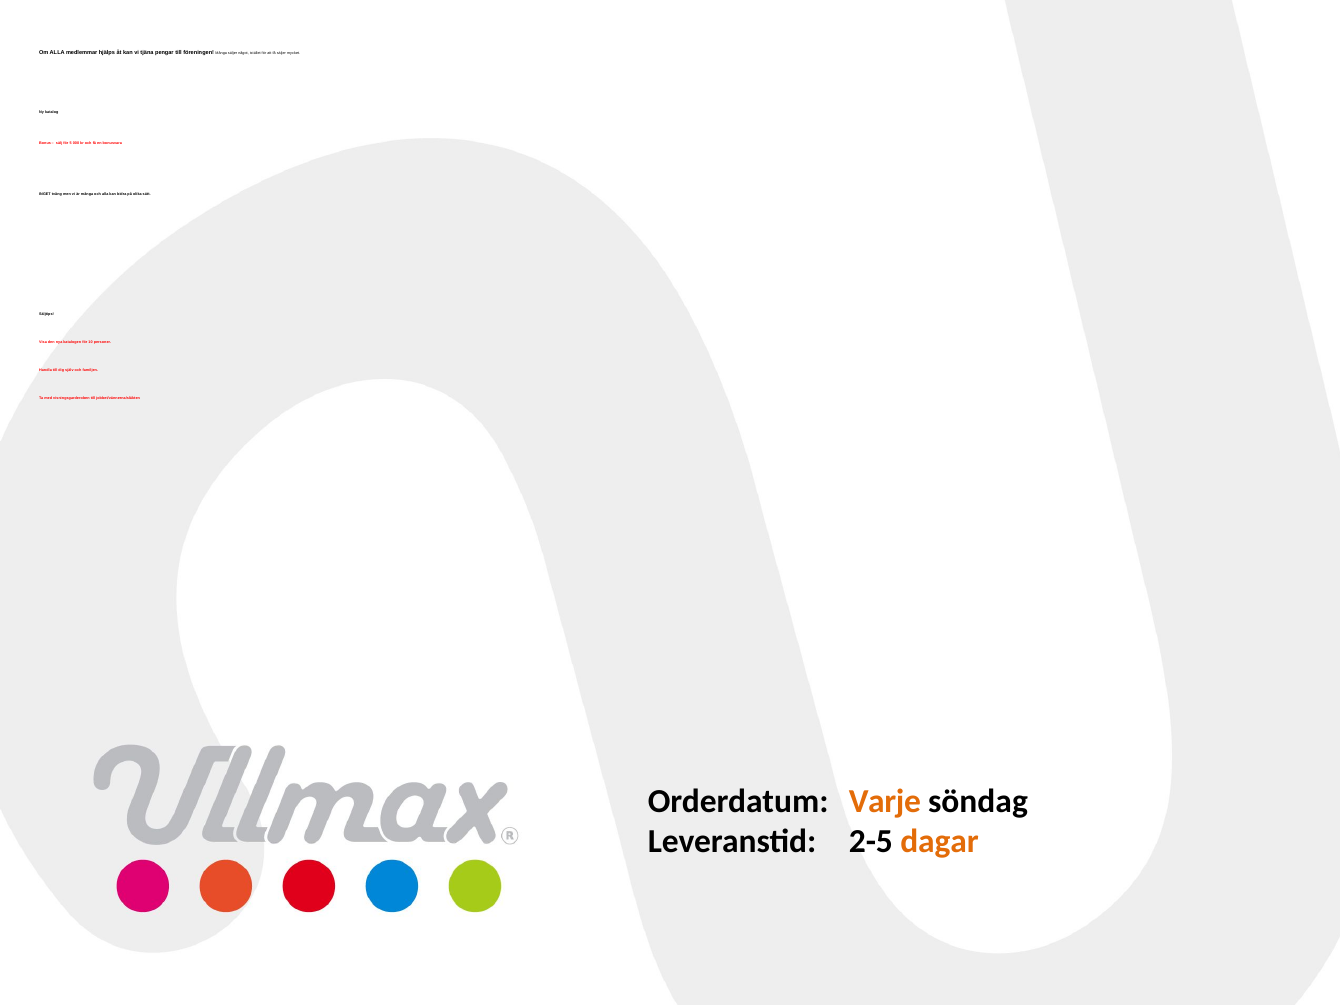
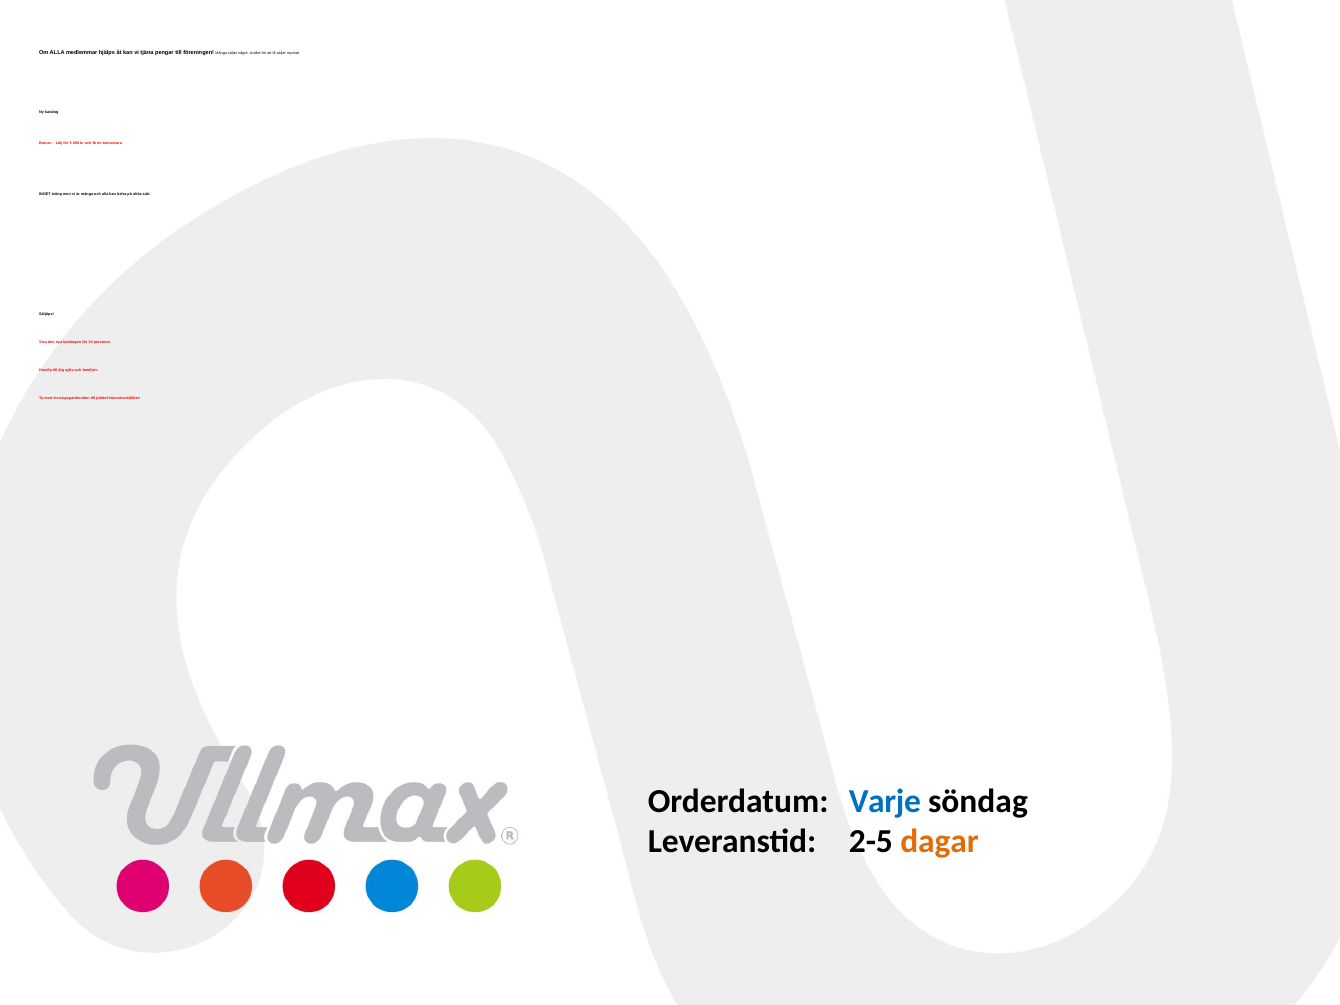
Varje colour: orange -> blue
